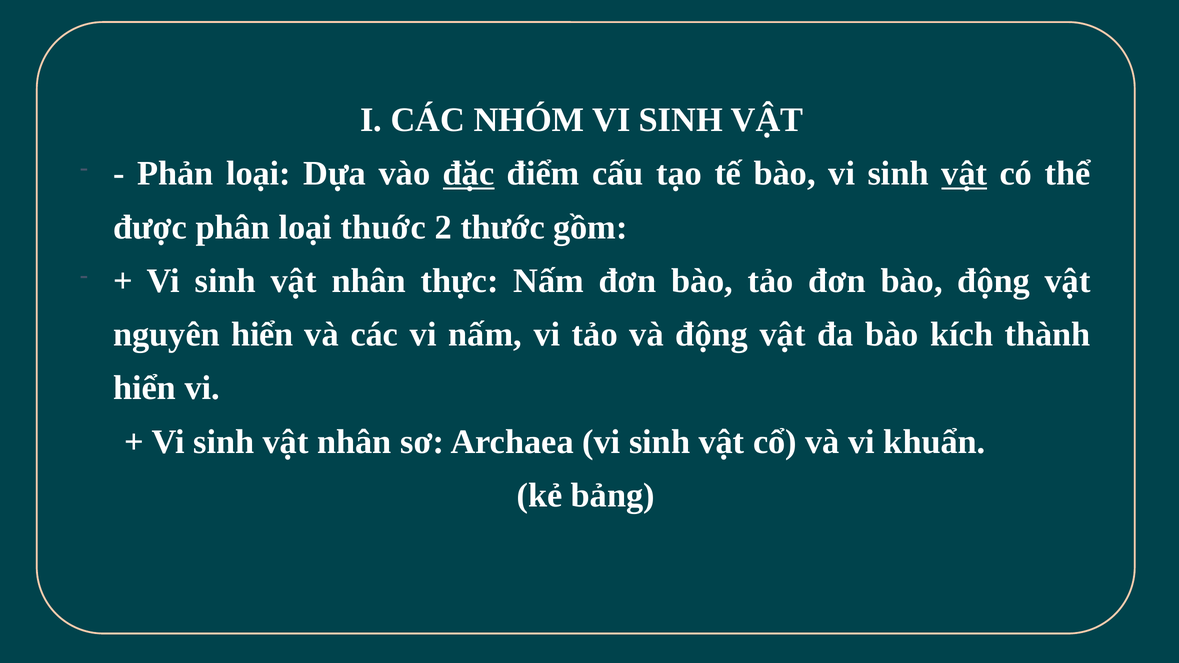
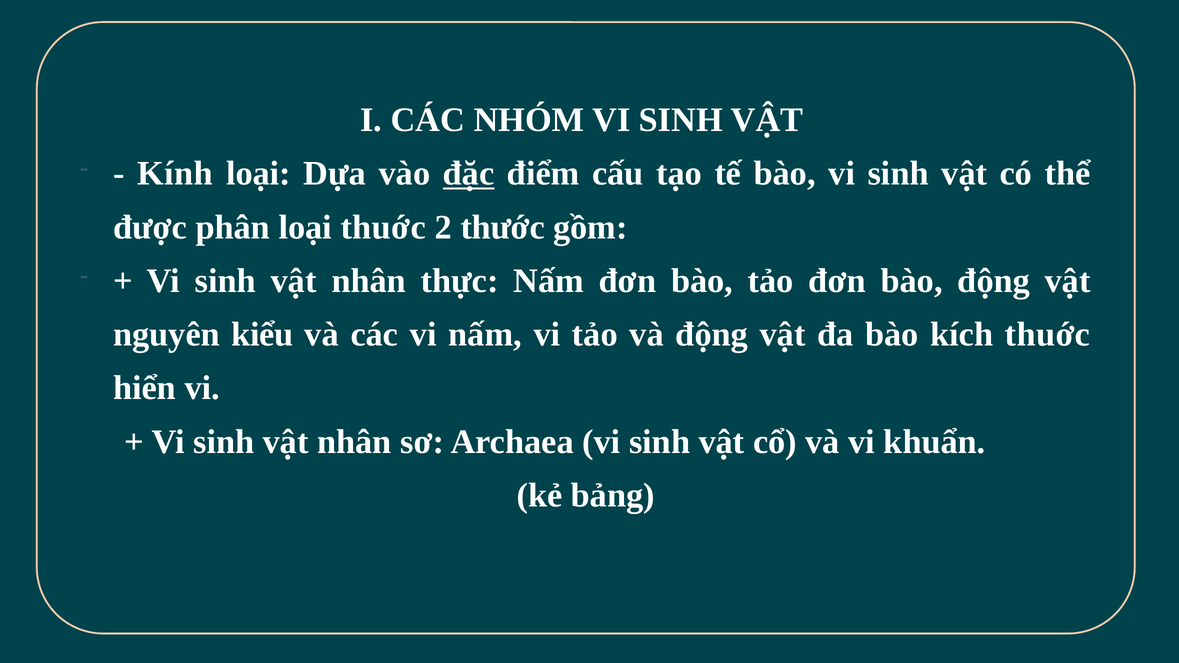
Phản: Phản -> Kính
vật at (964, 174) underline: present -> none
nguyên hiển: hiển -> kiểu
kích thành: thành -> thuớc
